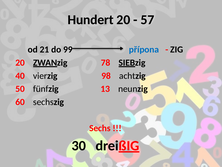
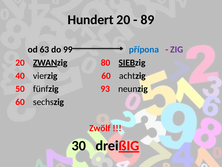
57: 57 -> 89
21: 21 -> 63
ZIG colour: black -> purple
78: 78 -> 80
vierzig 98: 98 -> 60
13: 13 -> 93
Sechs: Sechs -> Zwölf
